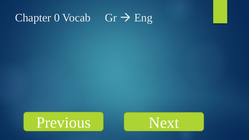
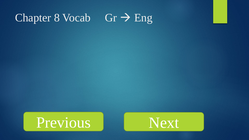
0: 0 -> 8
